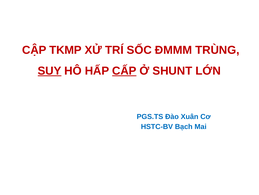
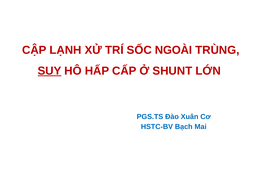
TKMP: TKMP -> LẠNH
ĐMMM: ĐMMM -> NGOÀI
CẤP underline: present -> none
